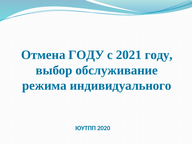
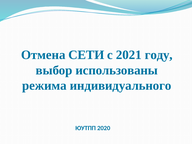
Отмена ГОДУ: ГОДУ -> СЕТИ
обслуживание: обслуживание -> использованы
